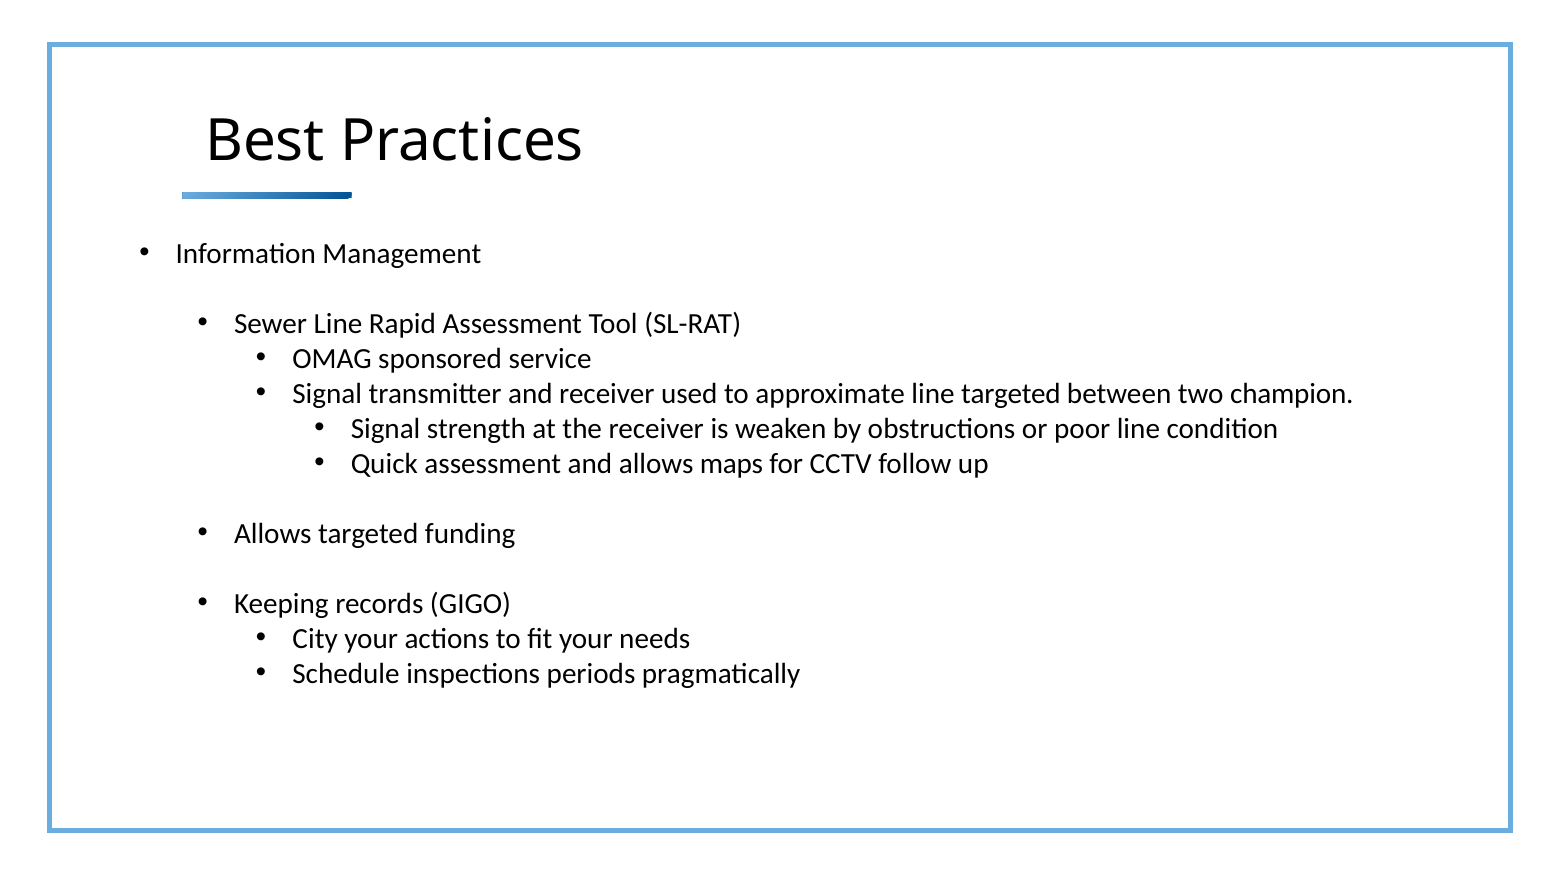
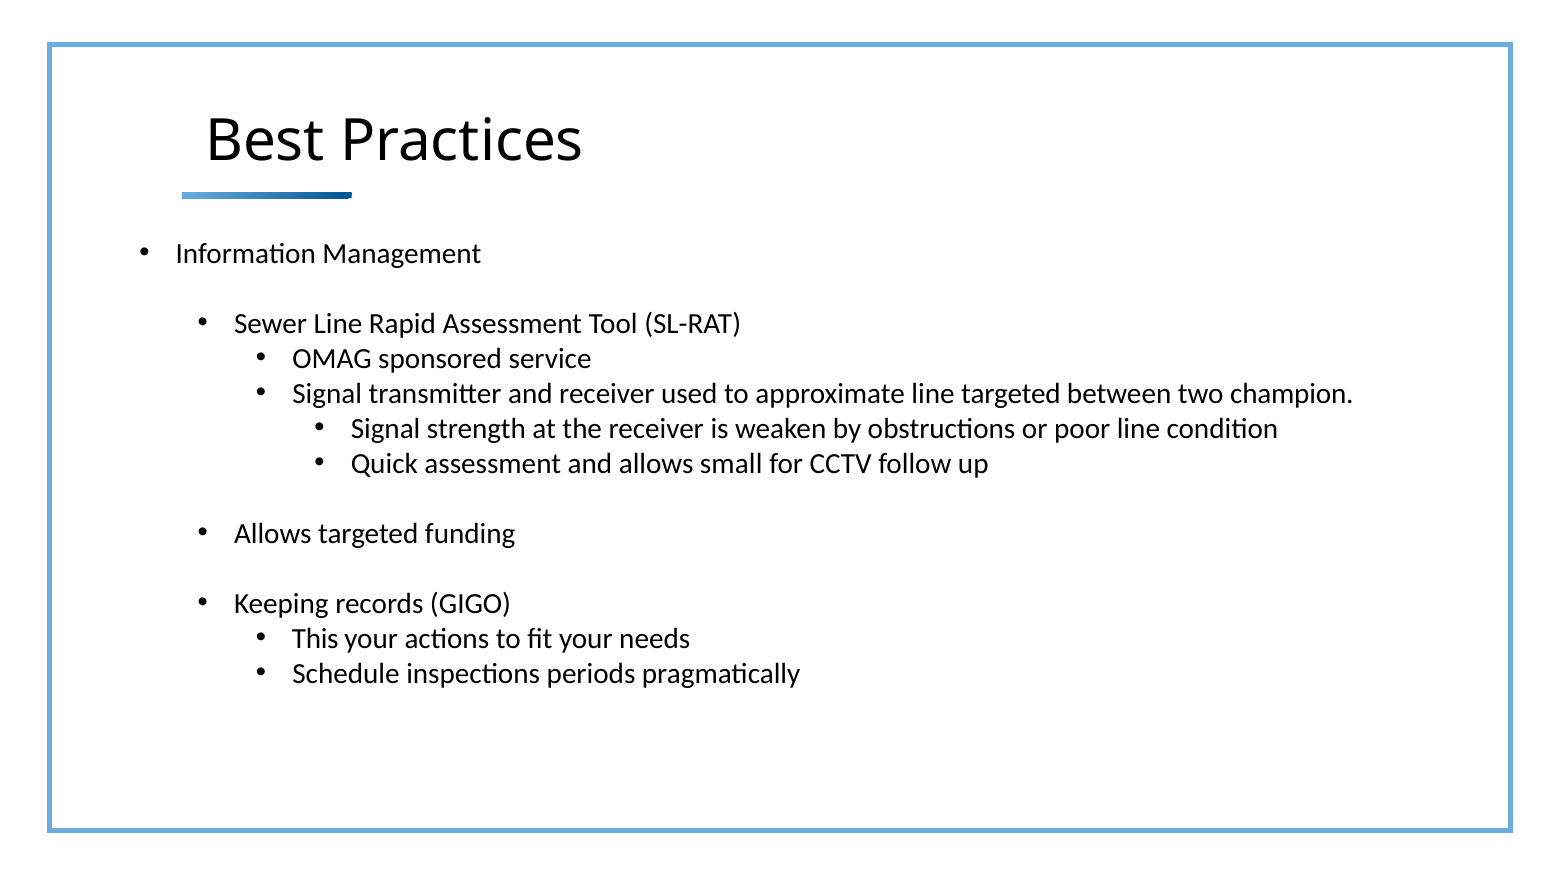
maps: maps -> small
City: City -> This
